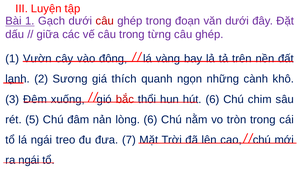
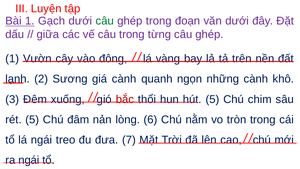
câu at (105, 21) colour: red -> green
giá thích: thích -> cành
hút 6: 6 -> 5
